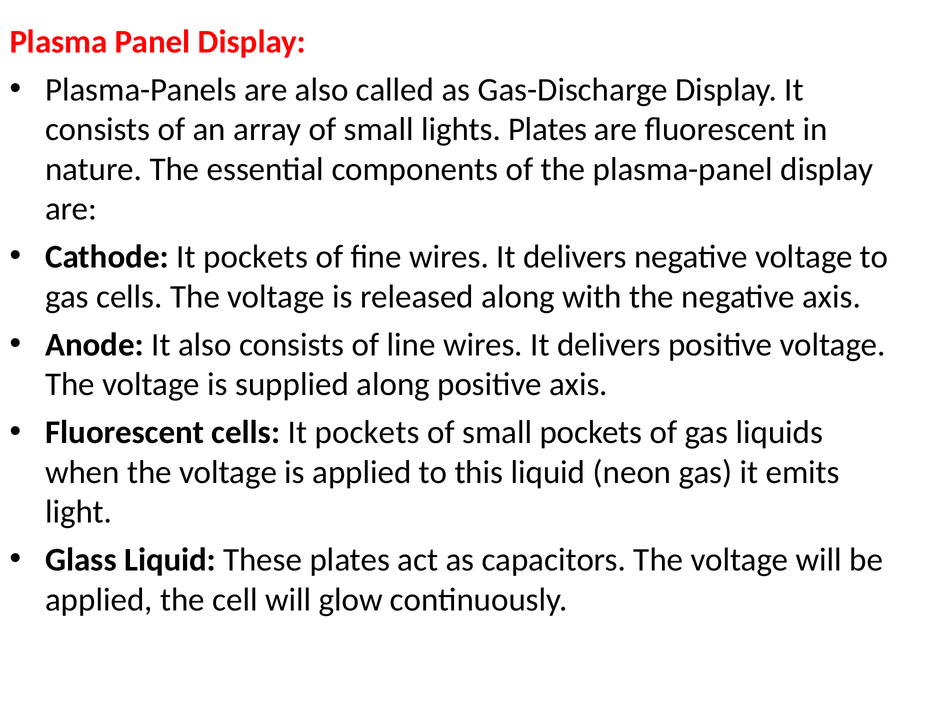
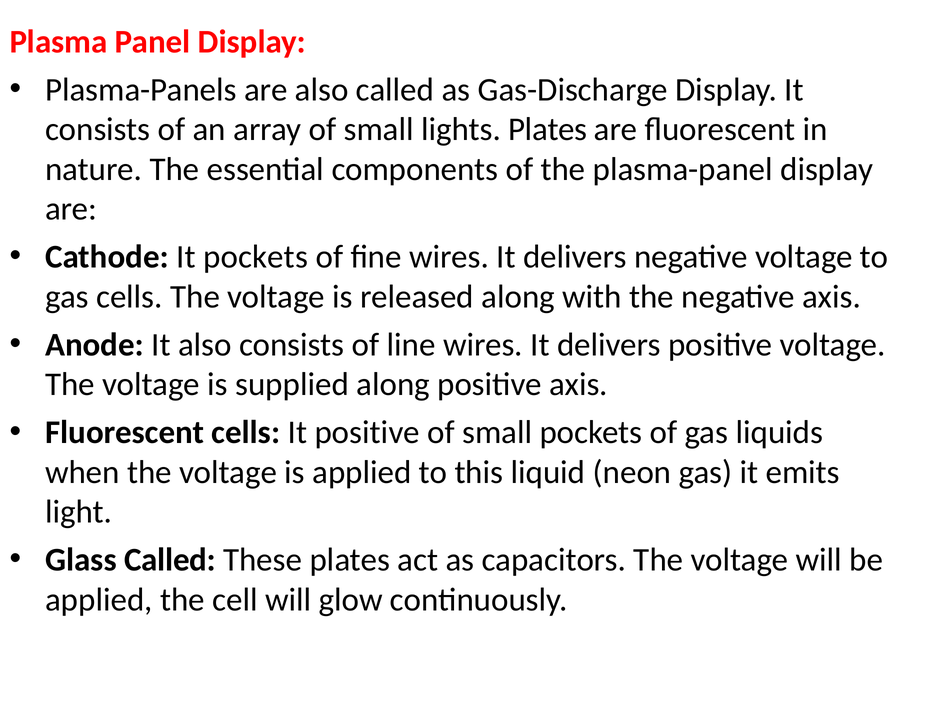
cells It pockets: pockets -> positive
Glass Liquid: Liquid -> Called
